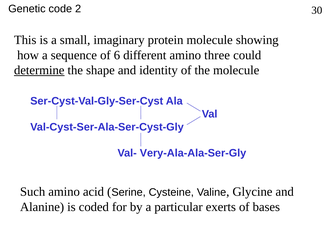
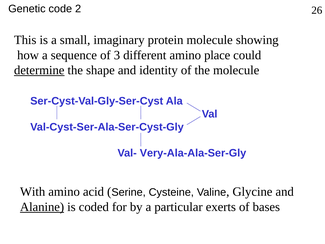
30: 30 -> 26
6: 6 -> 3
three: three -> place
Such: Such -> With
Alanine underline: none -> present
